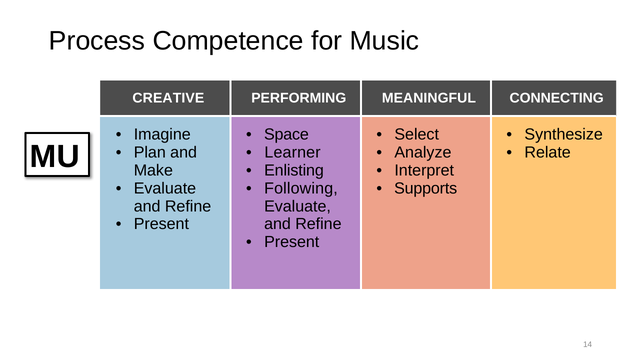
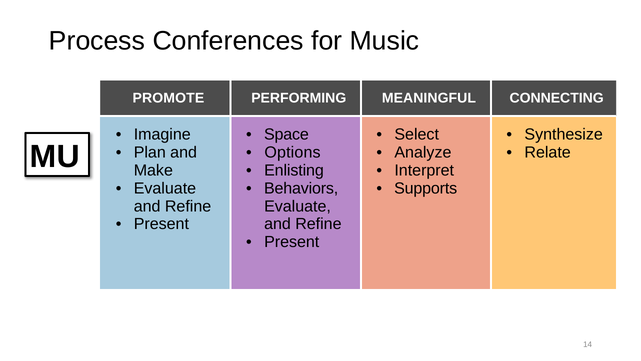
Competence: Competence -> Conferences
CREATIVE: CREATIVE -> PROMOTE
Learner: Learner -> Options
Following: Following -> Behaviors
